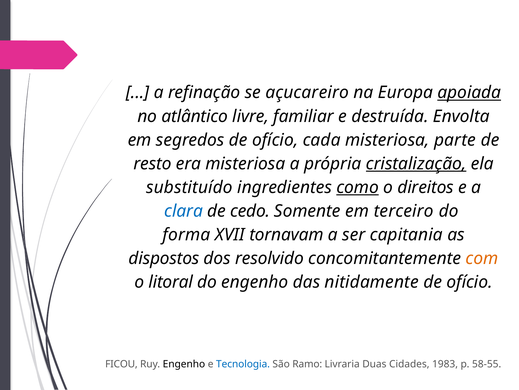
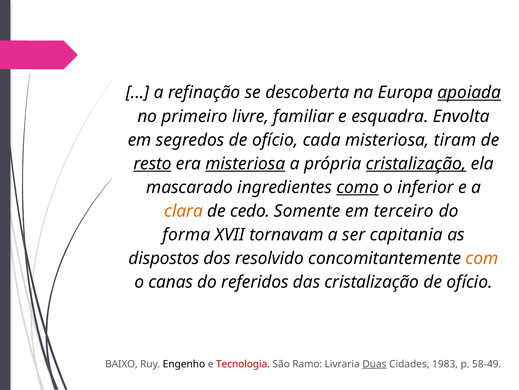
açucareiro: açucareiro -> descoberta
atlântico: atlântico -> primeiro
destruída: destruída -> esquadra
parte: parte -> tiram
resto underline: none -> present
misteriosa at (245, 163) underline: none -> present
substituído: substituído -> mascarado
direitos: direitos -> inferior
clara colour: blue -> orange
litoral: litoral -> canas
do engenho: engenho -> referidos
das nitidamente: nitidamente -> cristalização
FICOU: FICOU -> BAIXO
Tecnologia colour: blue -> red
Duas underline: none -> present
58-55: 58-55 -> 58-49
